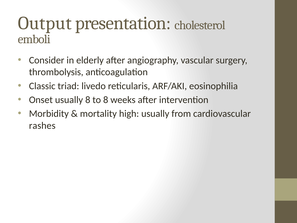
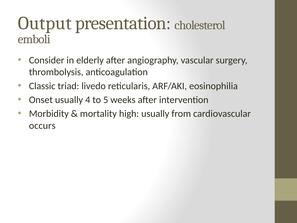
usually 8: 8 -> 4
to 8: 8 -> 5
rashes: rashes -> occurs
